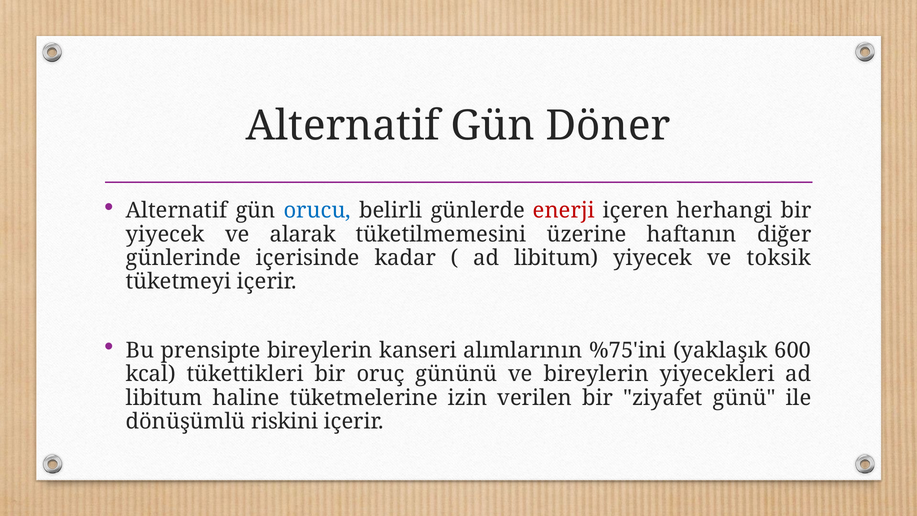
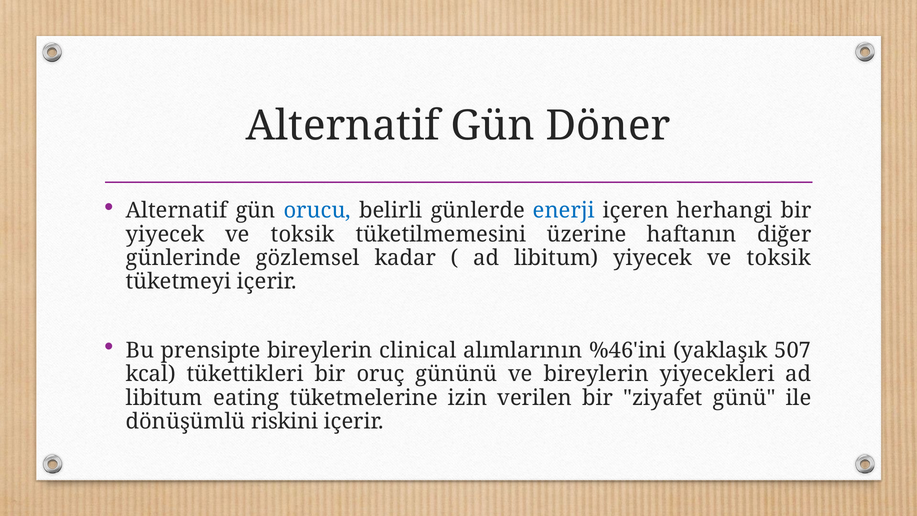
enerji colour: red -> blue
alarak at (303, 234): alarak -> toksik
içerisinde: içerisinde -> gözlemsel
kanseri: kanseri -> clinical
%75'ini: %75'ini -> %46'ini
600: 600 -> 507
haline: haline -> eating
